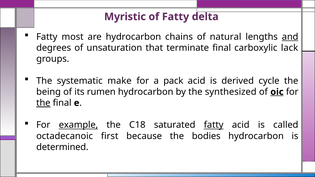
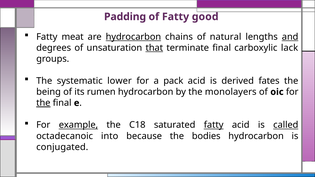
Myristic: Myristic -> Padding
delta: delta -> good
most: most -> meat
hydrocarbon at (133, 37) underline: none -> present
that underline: none -> present
make: make -> lower
cycle: cycle -> fates
synthesized: synthesized -> monolayers
oic underline: present -> none
called underline: none -> present
first: first -> into
determined: determined -> conjugated
